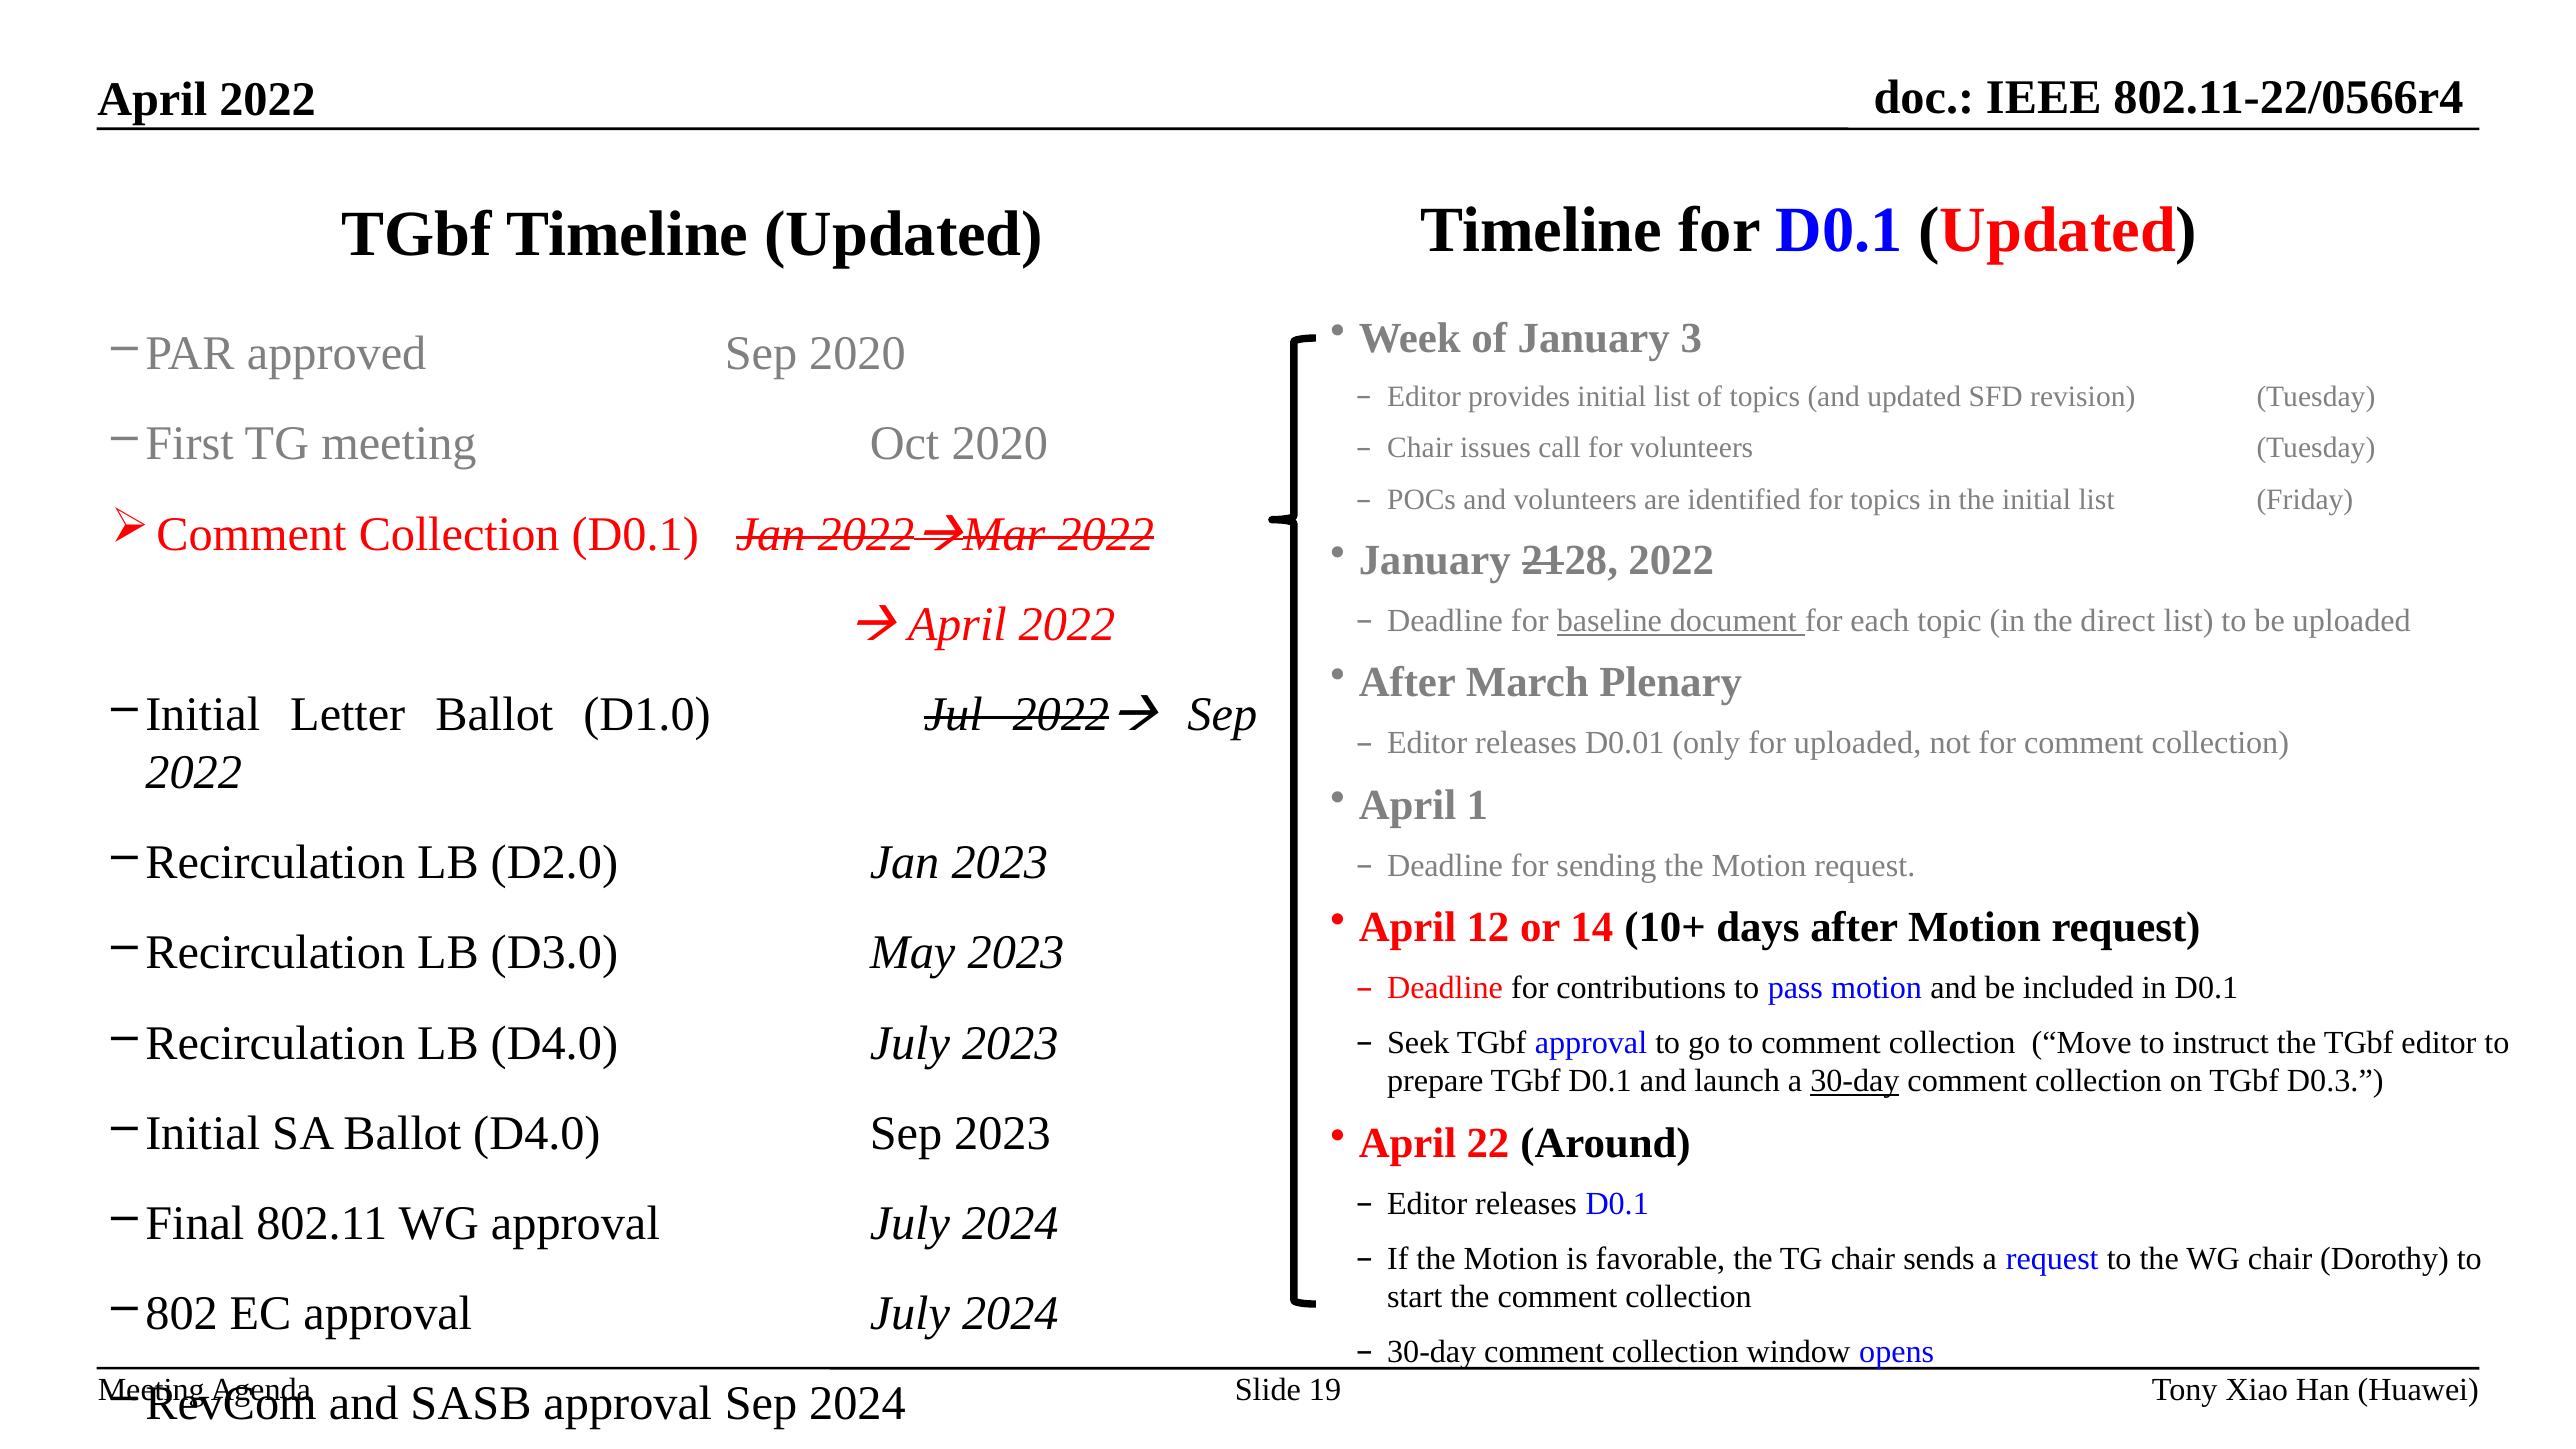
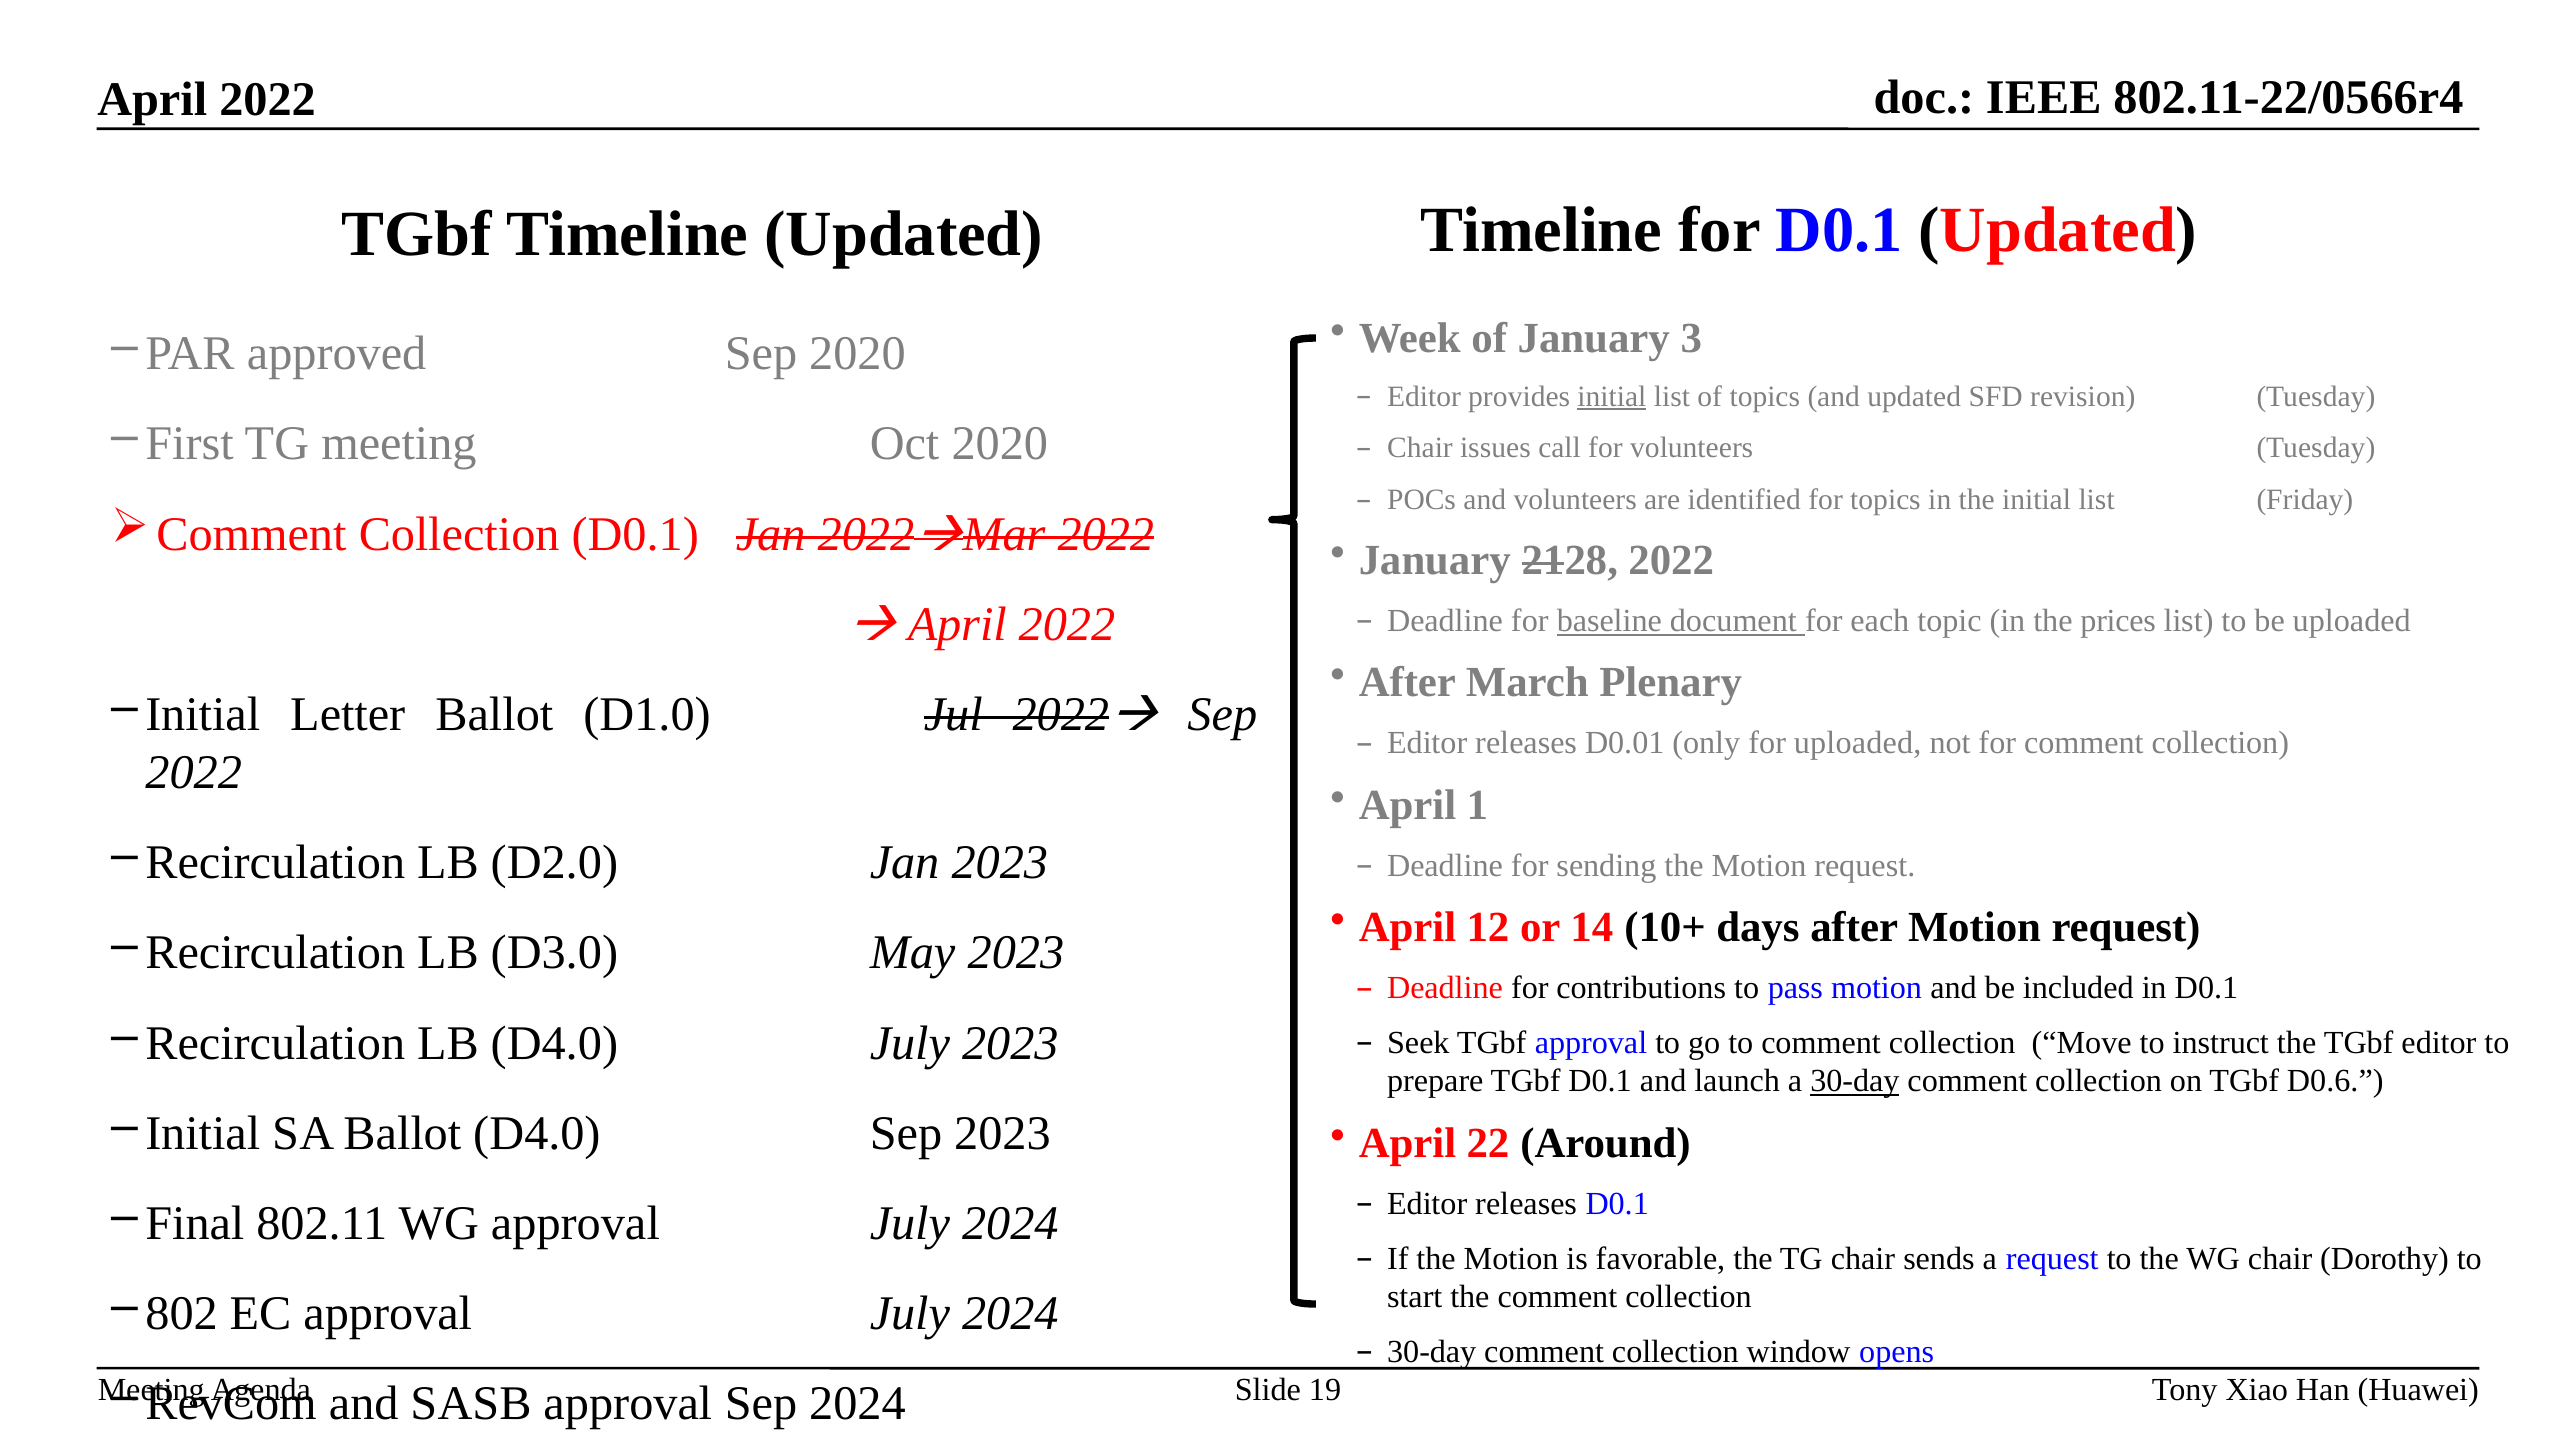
initial at (1612, 397) underline: none -> present
direct: direct -> prices
D0.3: D0.3 -> D0.6
